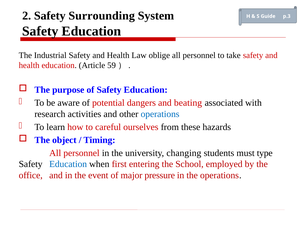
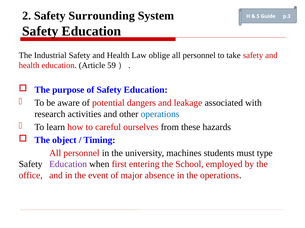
beating: beating -> leakage
changing: changing -> machines
Education at (68, 165) colour: blue -> purple
pressure: pressure -> absence
